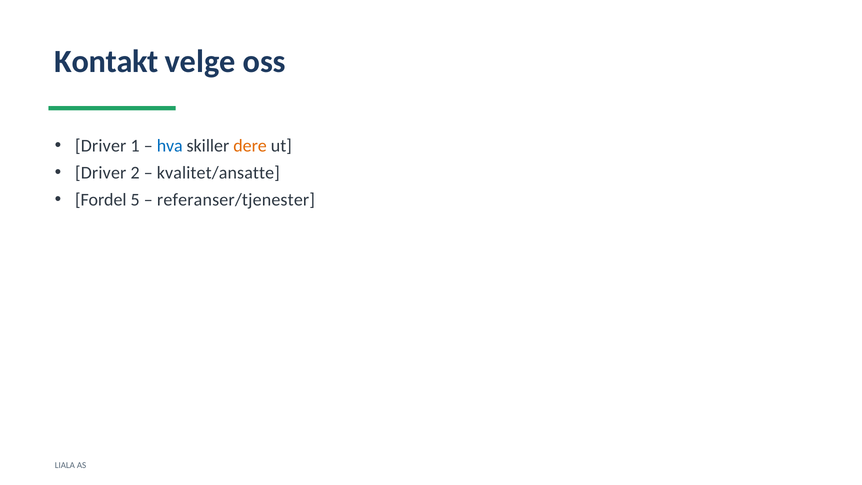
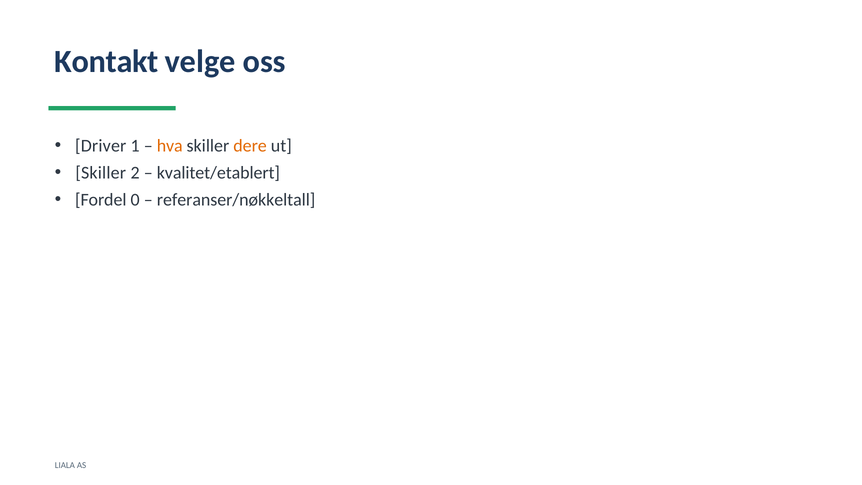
hva colour: blue -> orange
Driver at (101, 173): Driver -> Skiller
kvalitet/ansatte: kvalitet/ansatte -> kvalitet/etablert
5: 5 -> 0
referanser/tjenester: referanser/tjenester -> referanser/nøkkeltall
